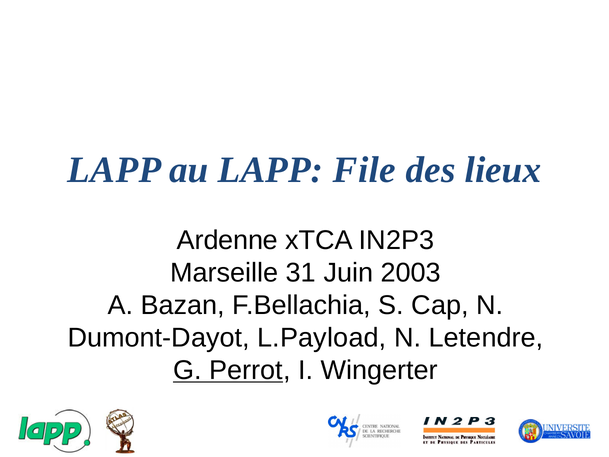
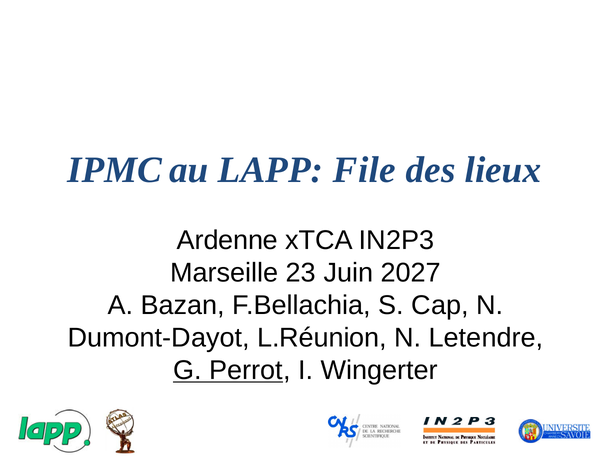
LAPP at (114, 170): LAPP -> IPMC
31: 31 -> 23
2003: 2003 -> 2027
L.Payload: L.Payload -> L.Réunion
